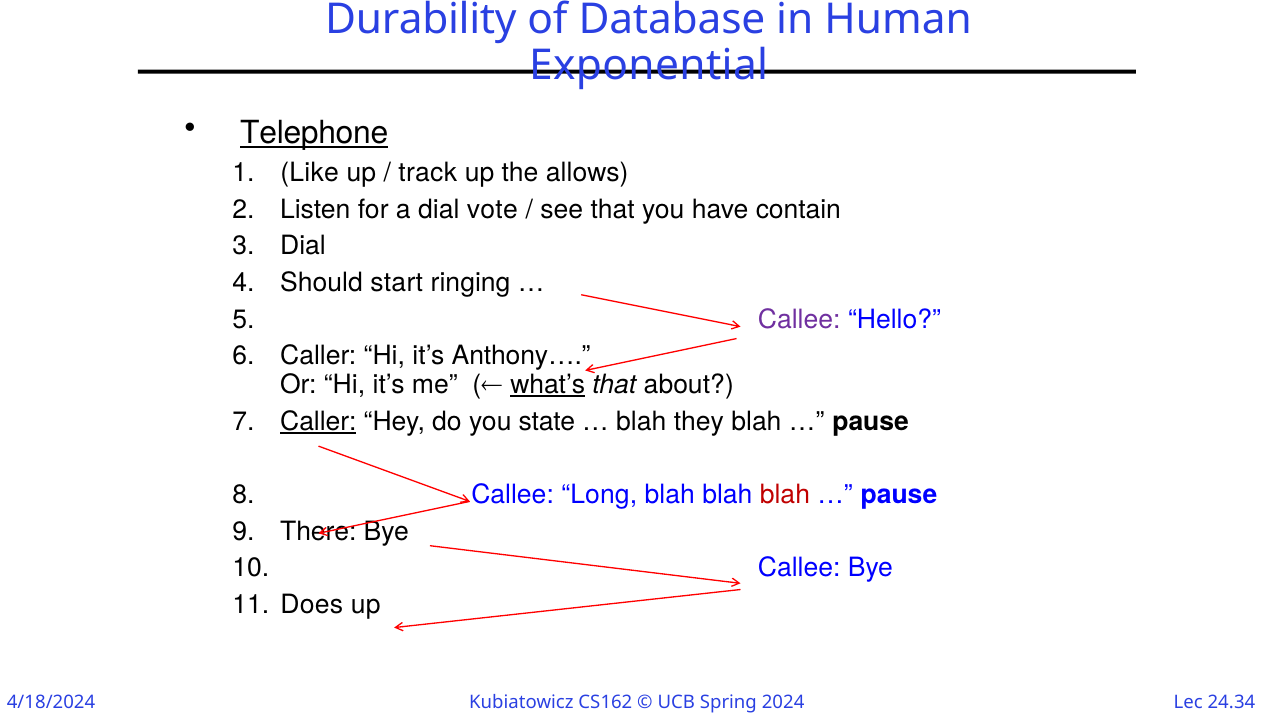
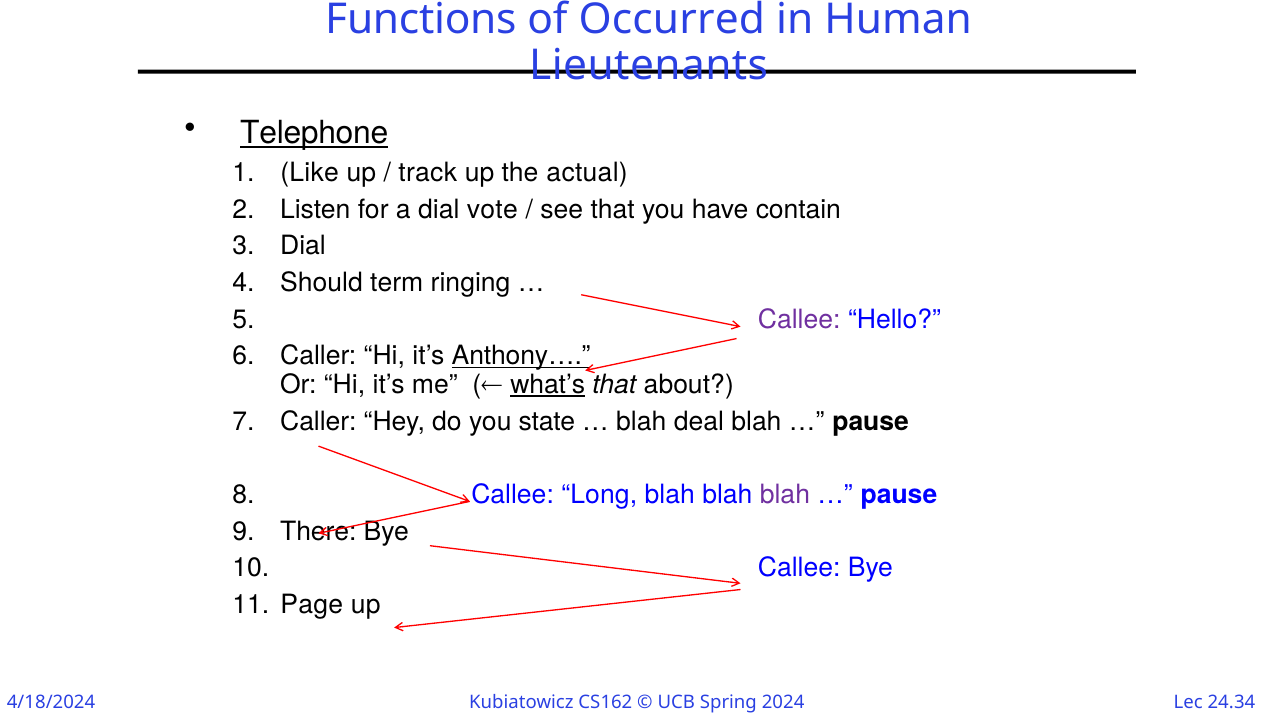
Durability: Durability -> Functions
Database: Database -> Occurred
Exponential: Exponential -> Lieutenants
allows: allows -> actual
start: start -> term
Anthony… underline: none -> present
Caller at (318, 421) underline: present -> none
they: they -> deal
blah at (785, 494) colour: red -> purple
Does: Does -> Page
